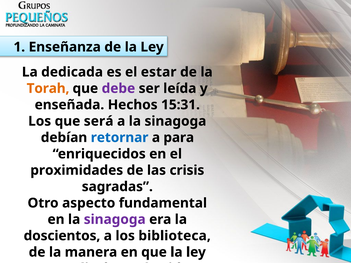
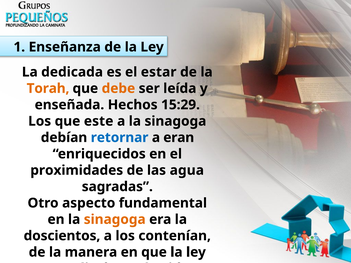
debe colour: purple -> orange
15:31: 15:31 -> 15:29
será: será -> este
para: para -> eran
crisis: crisis -> agua
sinagoga at (115, 220) colour: purple -> orange
biblioteca: biblioteca -> contenían
